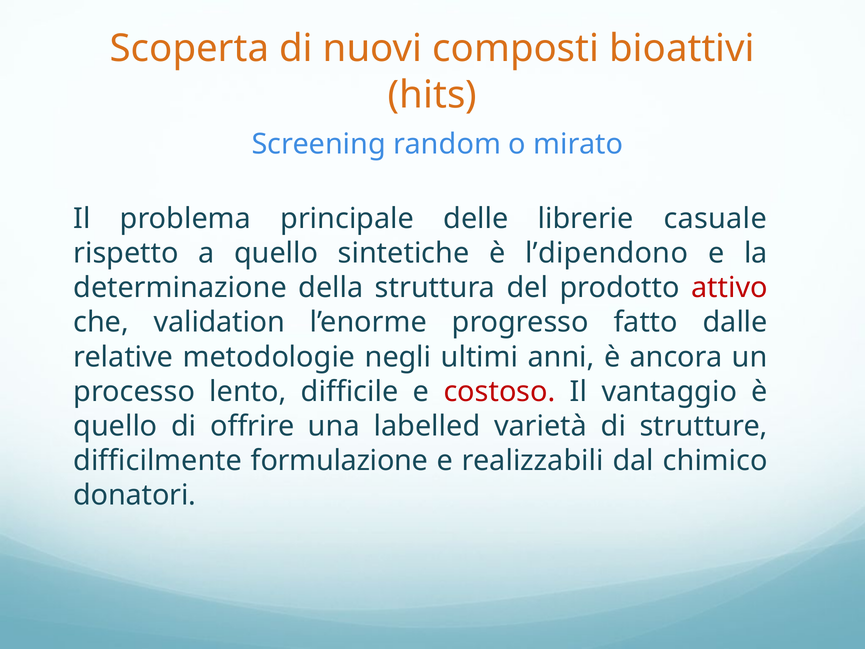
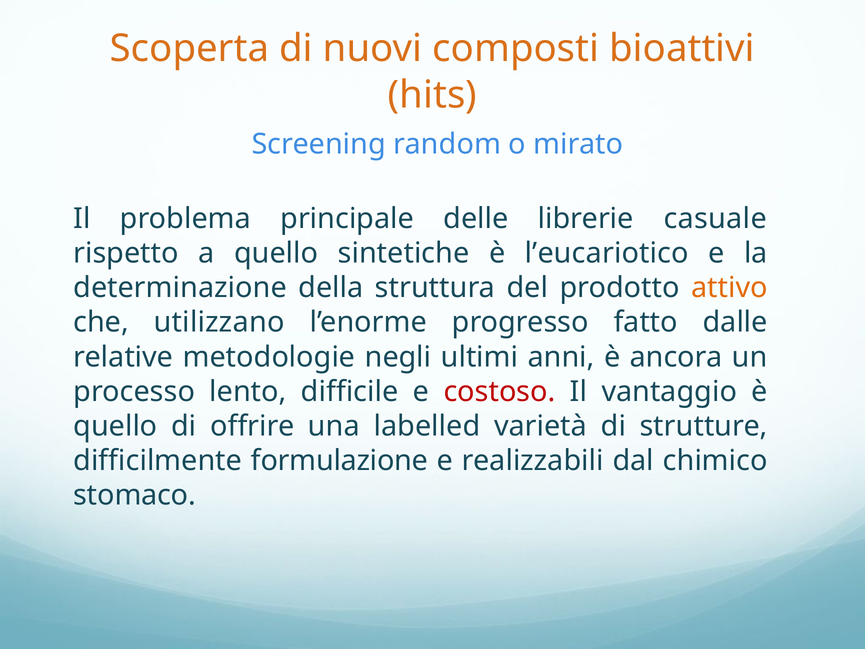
l’dipendono: l’dipendono -> l’eucariotico
attivo colour: red -> orange
validation: validation -> utilizzano
donatori: donatori -> stomaco
